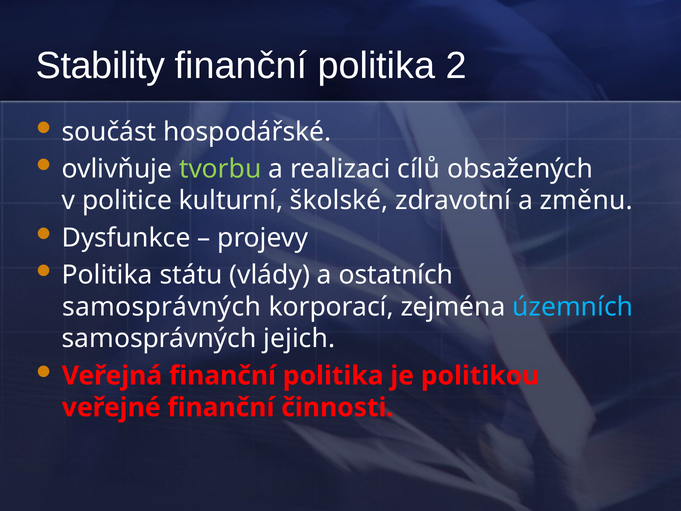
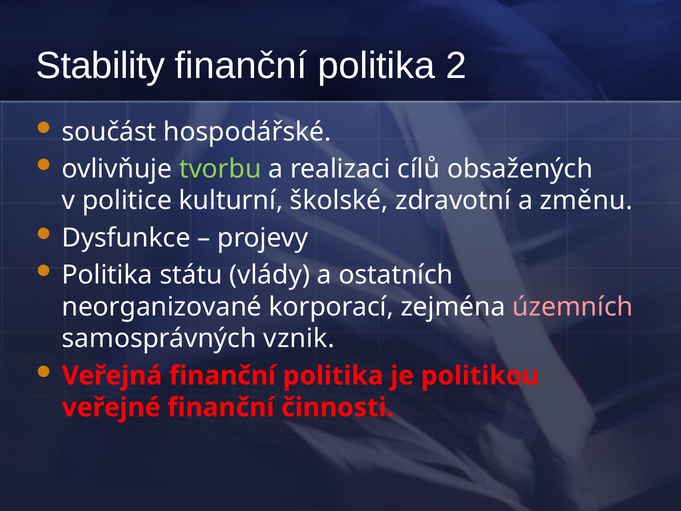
samosprávných at (162, 307): samosprávných -> neorganizované
územních colour: light blue -> pink
jejich: jejich -> vznik
